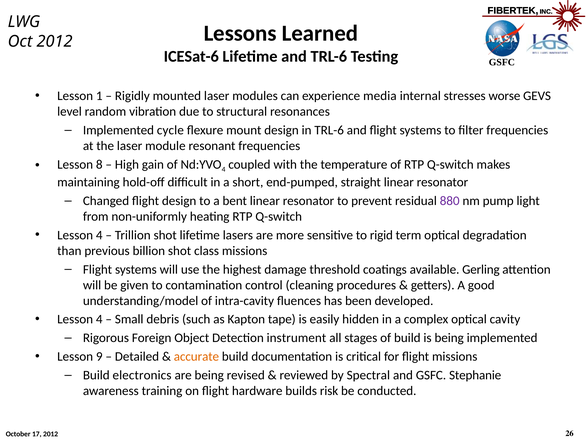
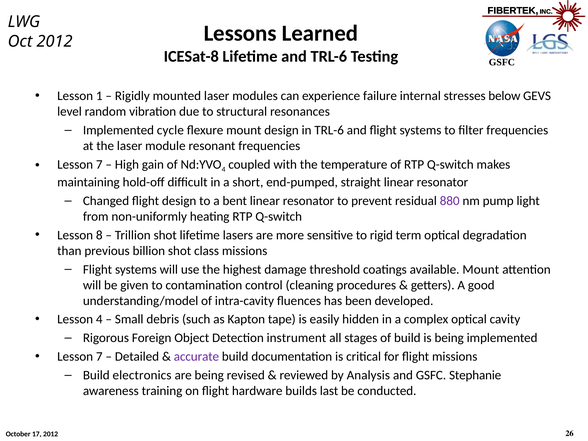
ICESat-6: ICESat-6 -> ICESat-8
media: media -> failure
worse: worse -> below
8 at (99, 165): 8 -> 7
4 at (99, 235): 4 -> 8
available Gerling: Gerling -> Mount
9 at (99, 357): 9 -> 7
accurate colour: orange -> purple
Spectral: Spectral -> Analysis
risk: risk -> last
